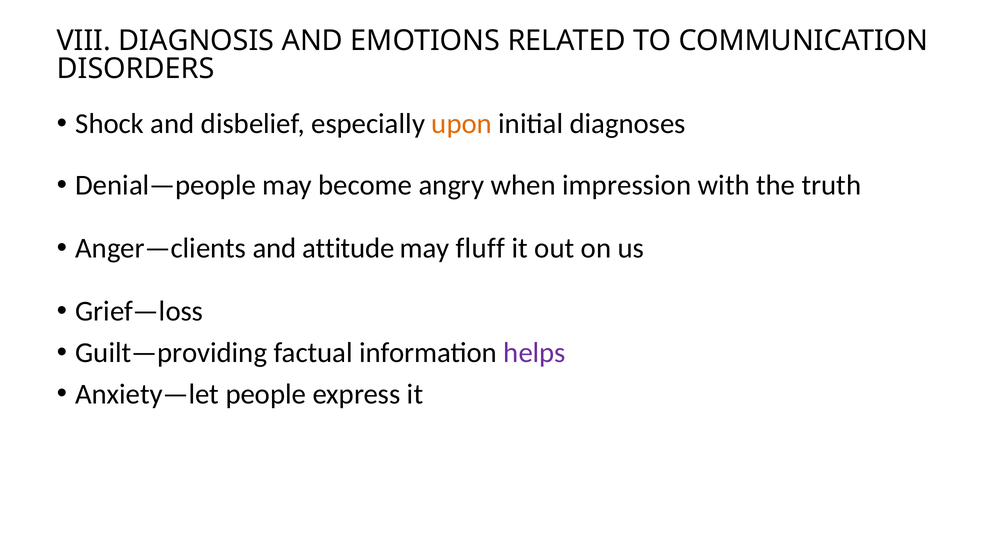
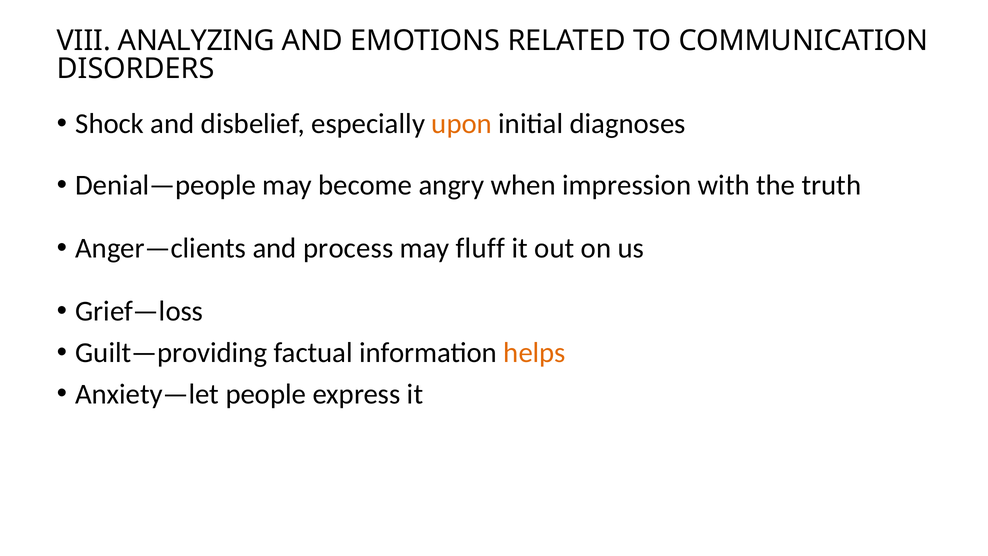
DIAGNOSIS: DIAGNOSIS -> ANALYZING
attitude: attitude -> process
helps colour: purple -> orange
